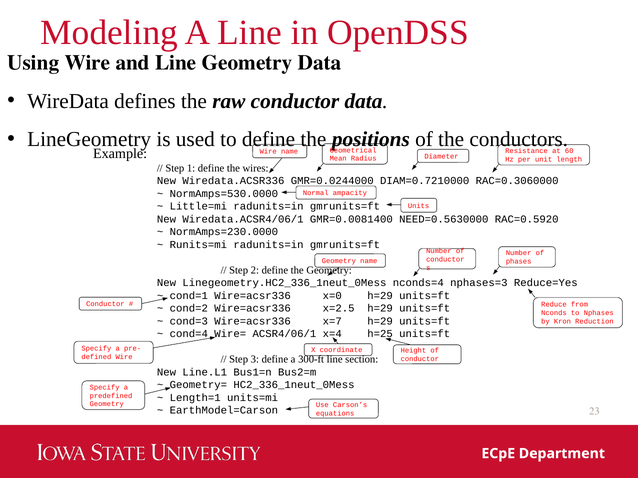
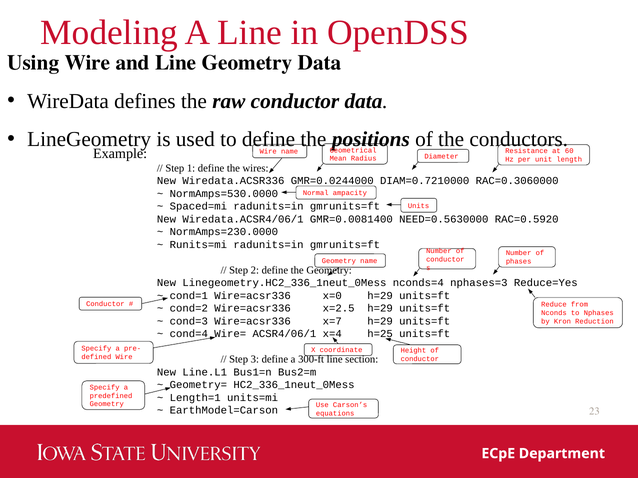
Little=mi: Little=mi -> Spaced=mi
